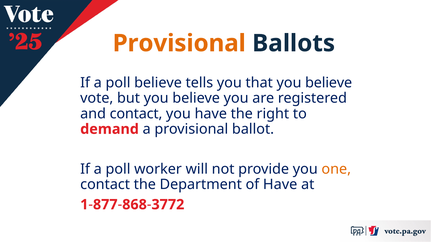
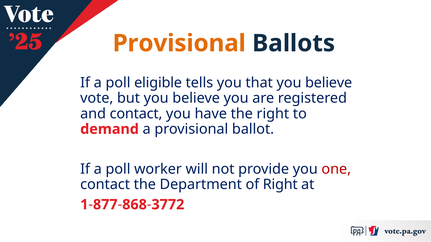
poll believe: believe -> eligible
one colour: orange -> red
of Have: Have -> Right
